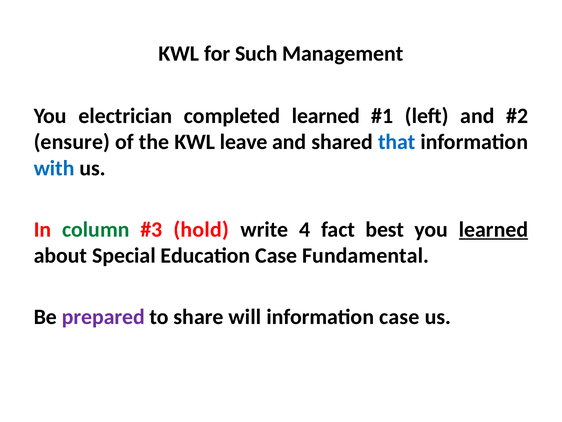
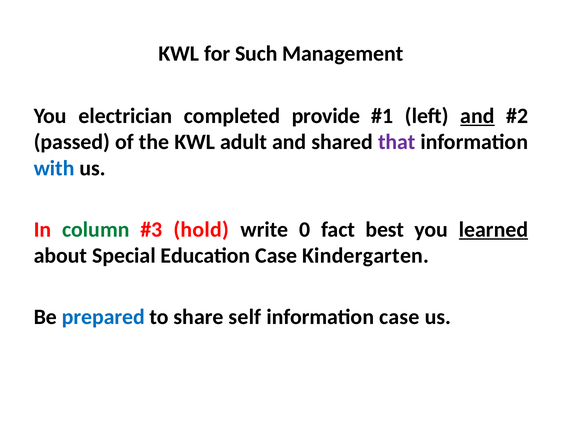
completed learned: learned -> provide
and at (477, 116) underline: none -> present
ensure: ensure -> passed
leave: leave -> adult
that colour: blue -> purple
4: 4 -> 0
Fundamental: Fundamental -> Kindergarten
prepared colour: purple -> blue
will: will -> self
